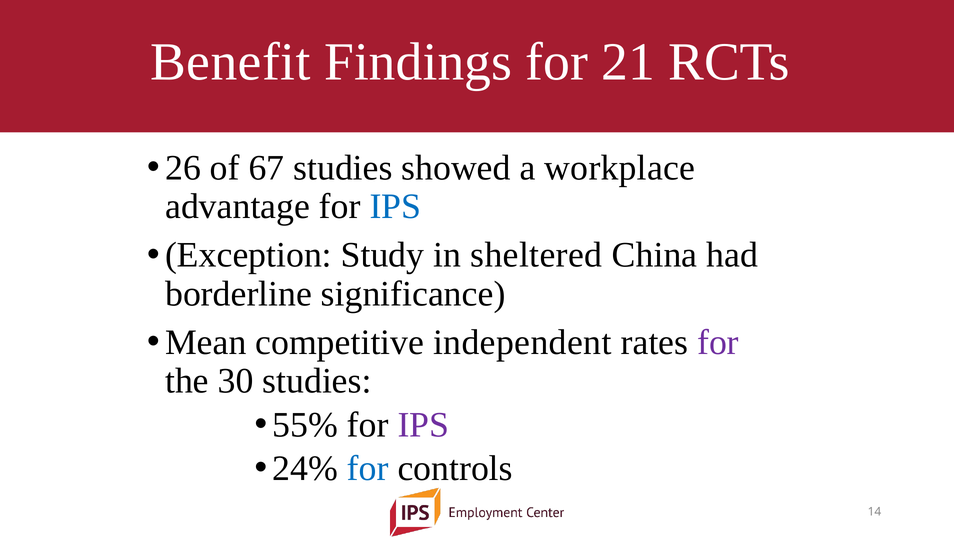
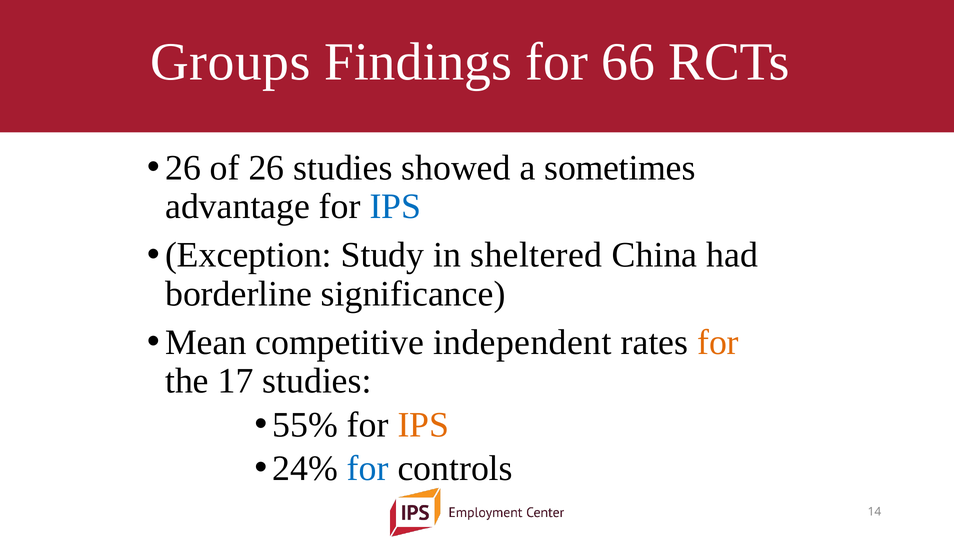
Benefit: Benefit -> Groups
21: 21 -> 66
67: 67 -> 26
workplace: workplace -> sometimes
for at (718, 342) colour: purple -> orange
30: 30 -> 17
IPS at (423, 424) colour: purple -> orange
